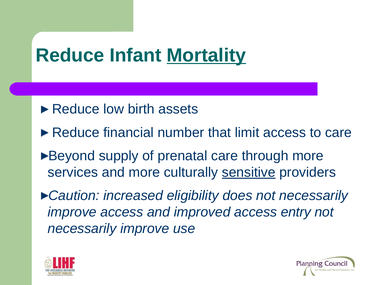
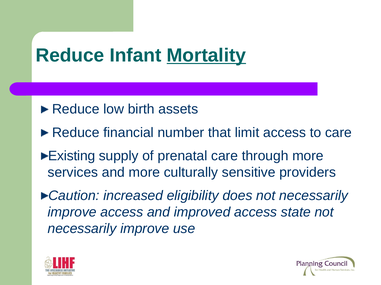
Beyond: Beyond -> Existing
sensitive underline: present -> none
entry: entry -> state
